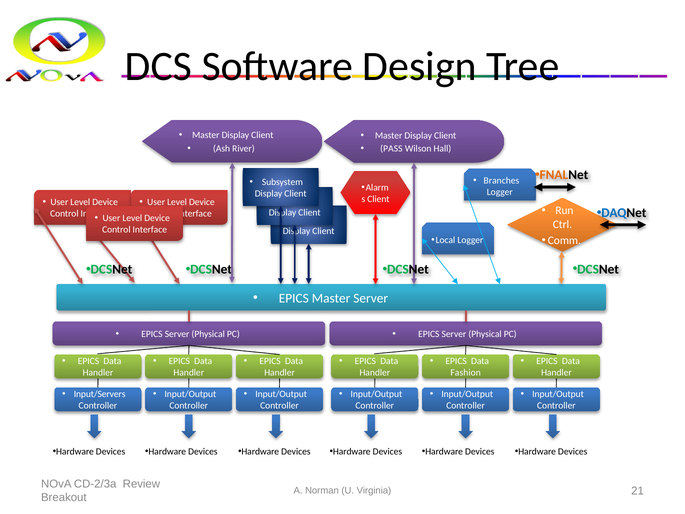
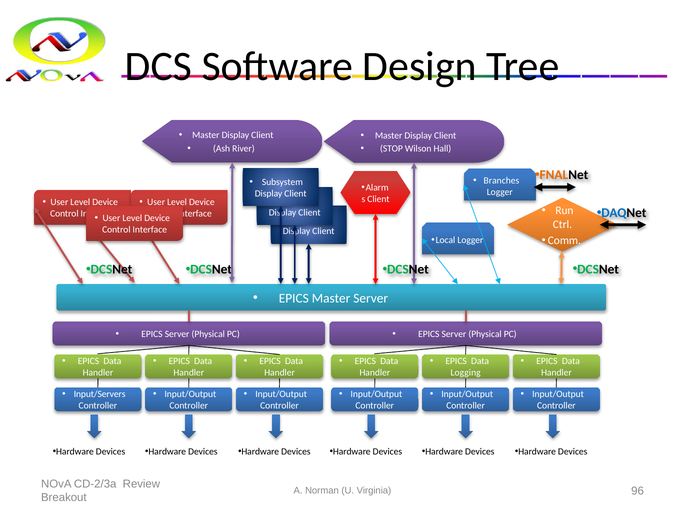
PASS: PASS -> STOP
Fashion: Fashion -> Logging
21: 21 -> 96
